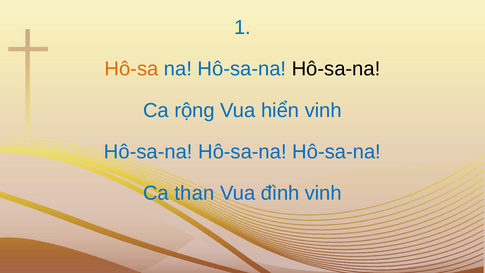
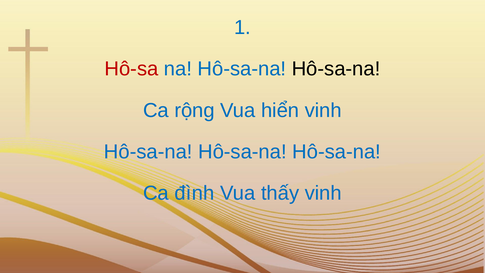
Hô-sa colour: orange -> red
than: than -> đình
đình: đình -> thấy
